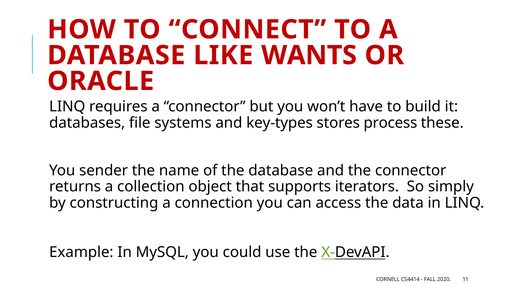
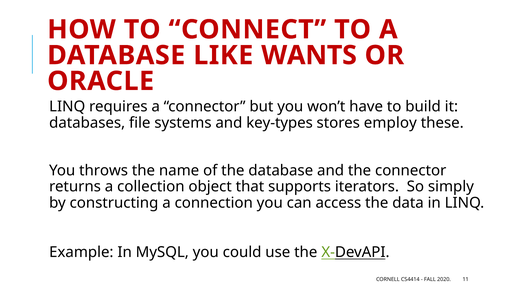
process: process -> employ
sender: sender -> throws
